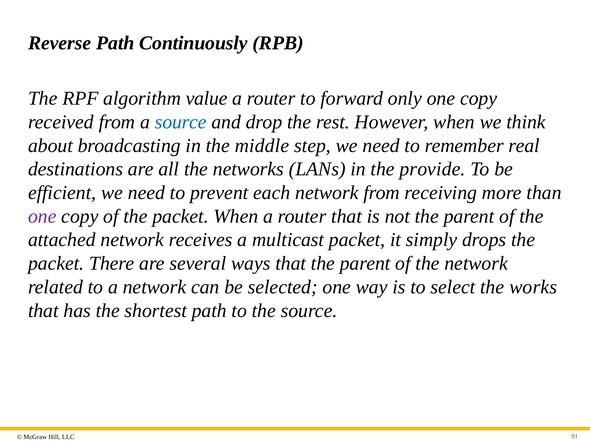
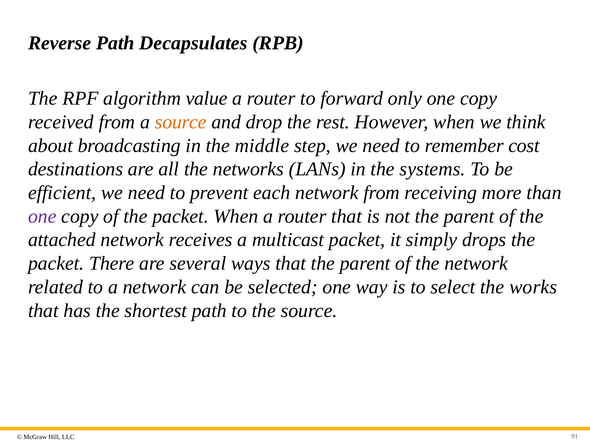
Continuously: Continuously -> Decapsulates
source at (181, 122) colour: blue -> orange
real: real -> cost
provide: provide -> systems
